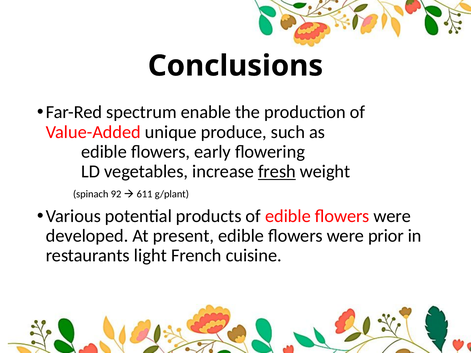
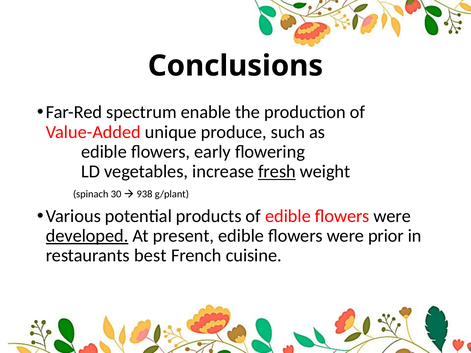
92: 92 -> 30
611: 611 -> 938
developed underline: none -> present
light: light -> best
